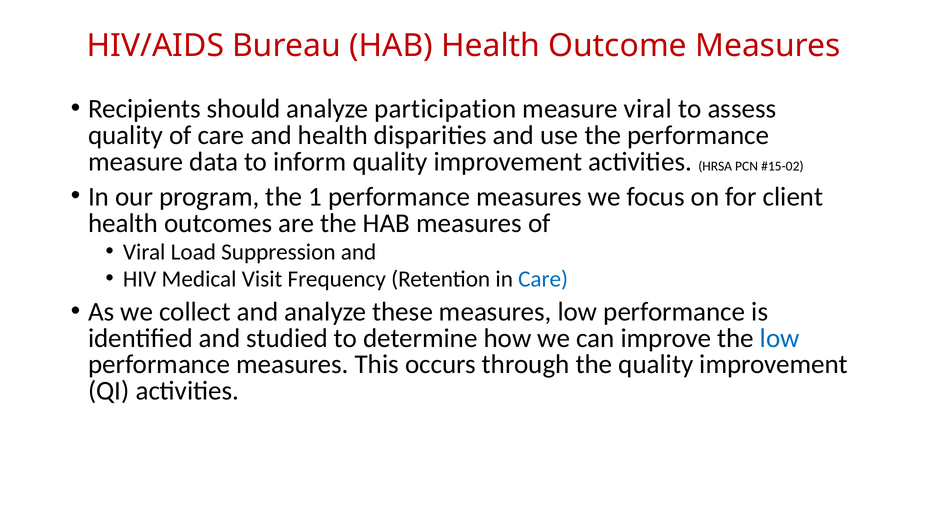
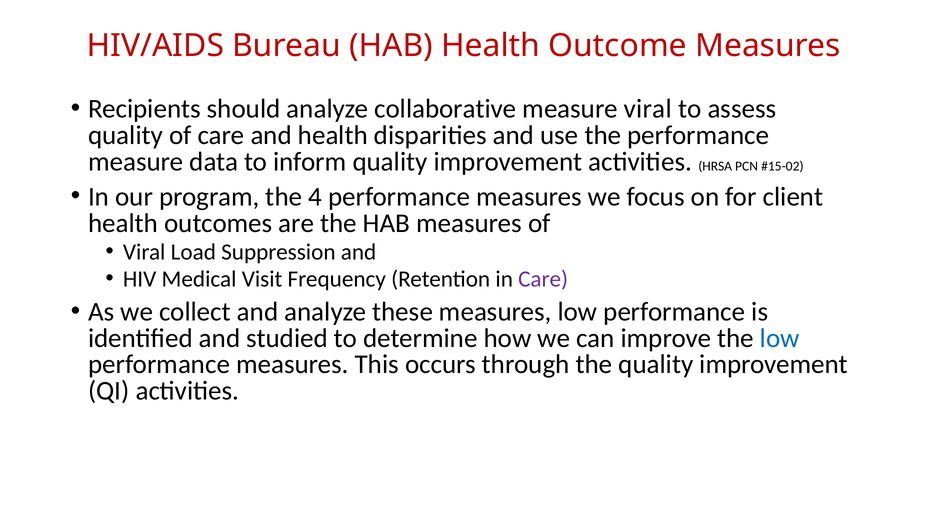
participation: participation -> collaborative
1: 1 -> 4
Care at (543, 279) colour: blue -> purple
